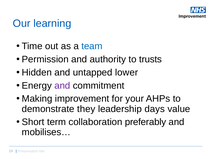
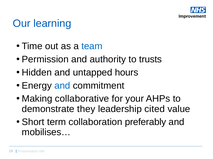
lower: lower -> hours
and at (62, 86) colour: purple -> blue
improvement: improvement -> collaborative
days: days -> cited
